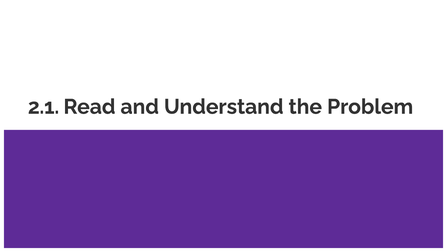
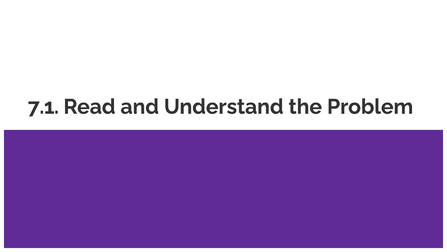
2.1: 2.1 -> 7.1
